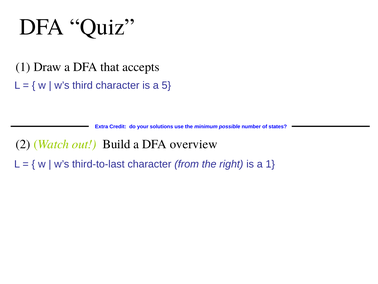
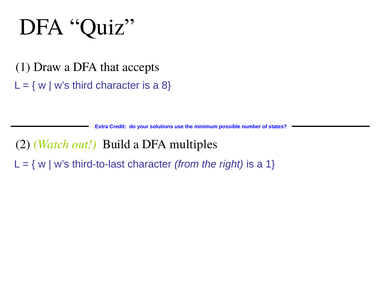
5: 5 -> 8
overview: overview -> multiples
